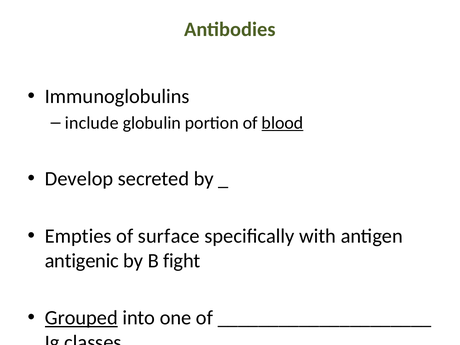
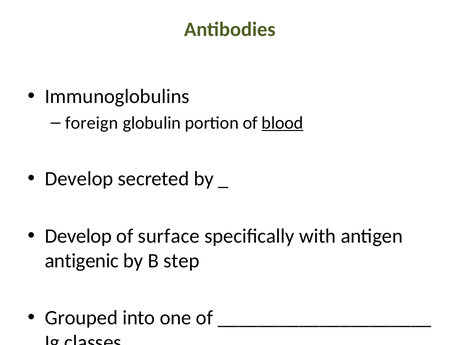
include: include -> foreign
Empties at (78, 236): Empties -> Develop
fight: fight -> step
Grouped underline: present -> none
